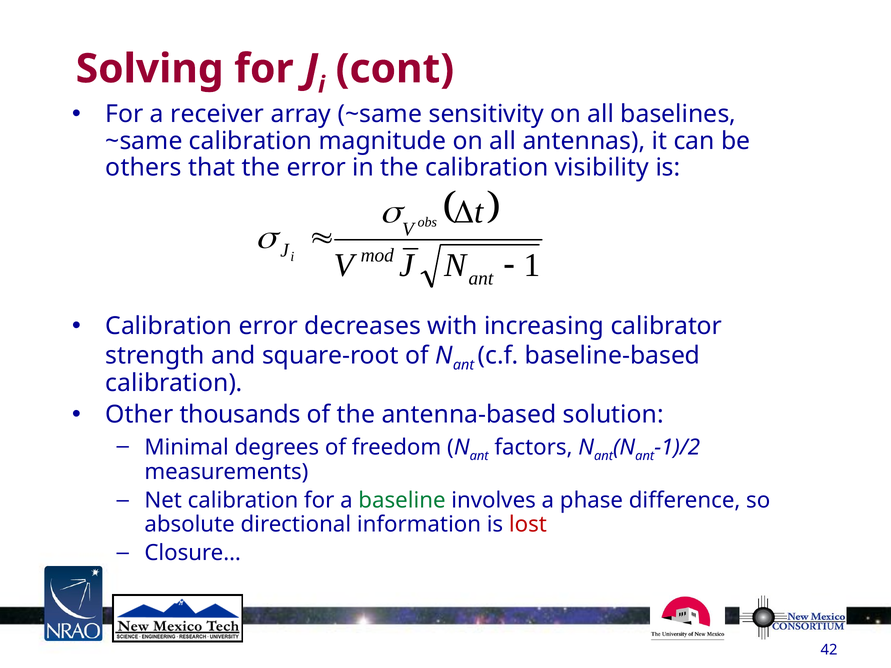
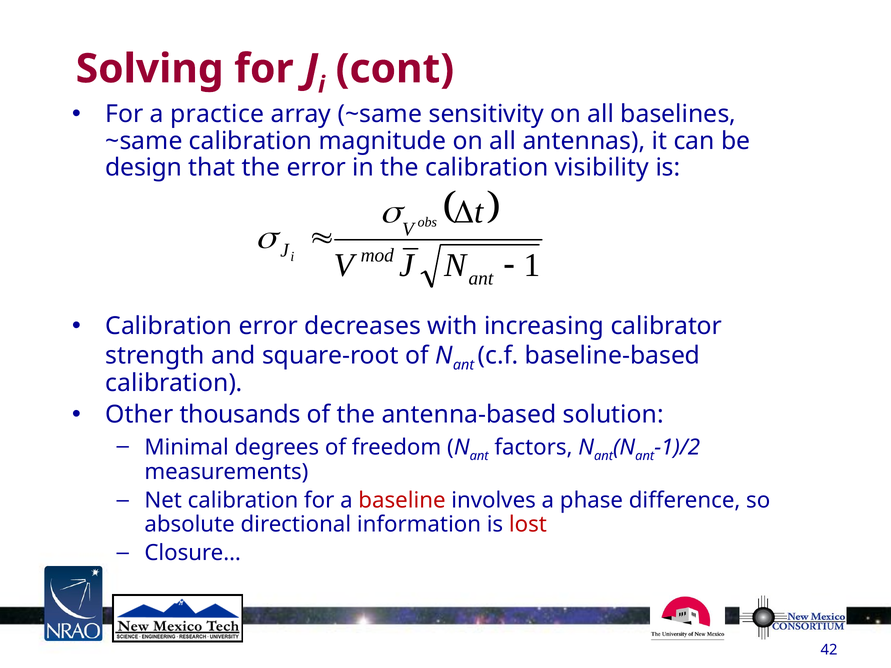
receiver: receiver -> practice
others: others -> design
baseline colour: green -> red
